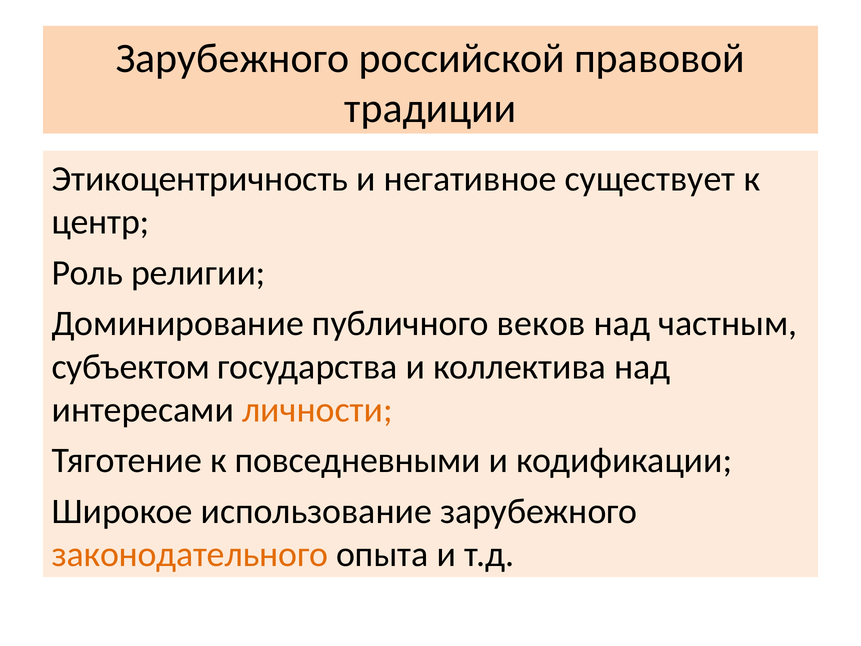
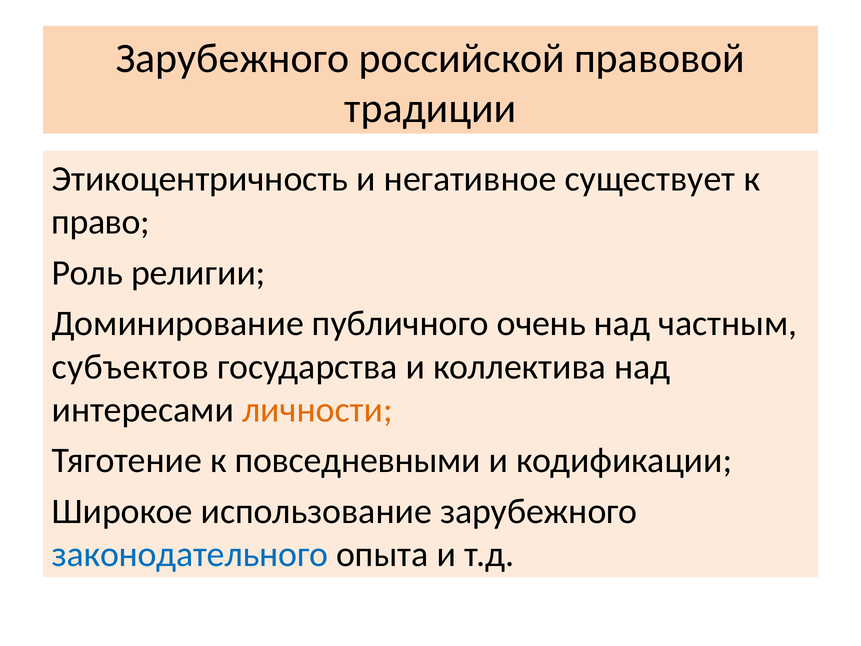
центр: центр -> право
веков: веков -> очень
субъектом: субъектом -> субъектов
законодательного colour: orange -> blue
